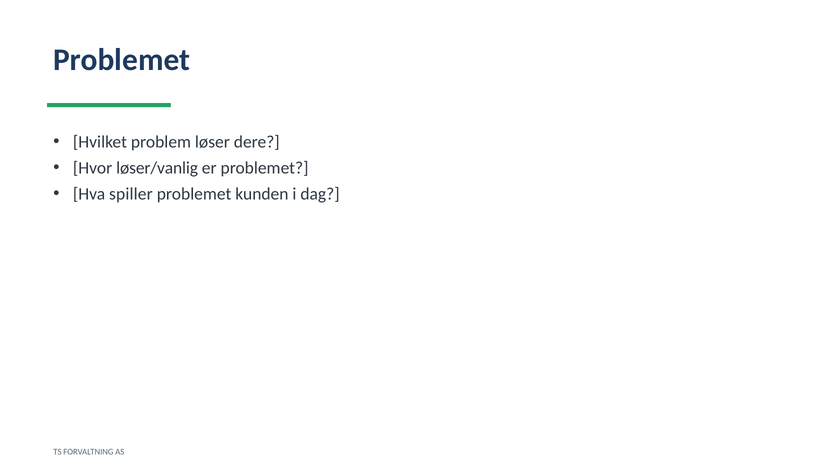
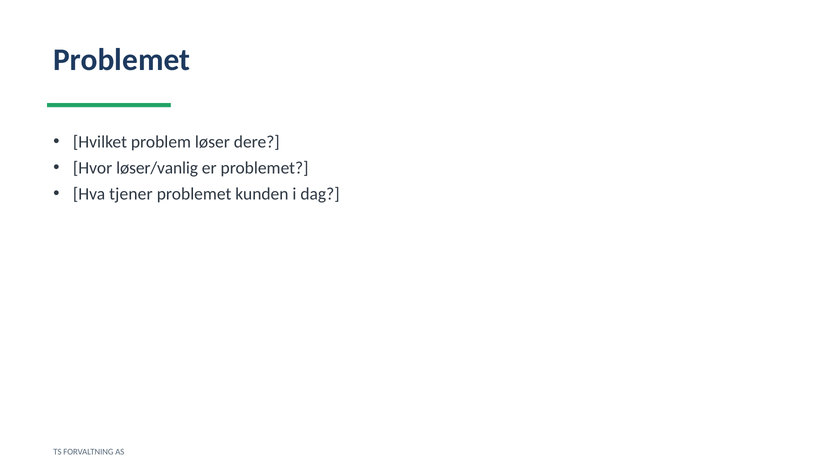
spiller: spiller -> tjener
